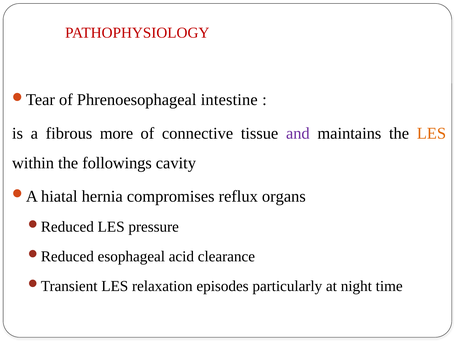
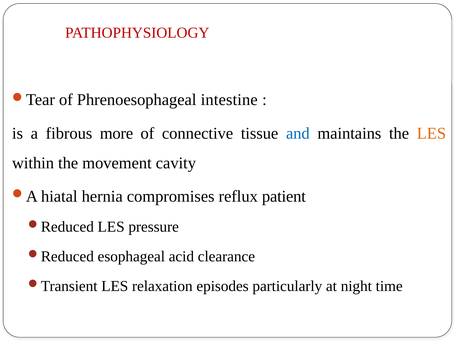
and colour: purple -> blue
followings: followings -> movement
organs: organs -> patient
